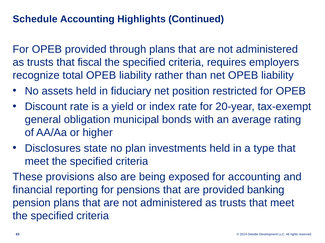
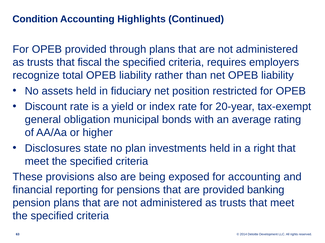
Schedule: Schedule -> Condition
type: type -> right
